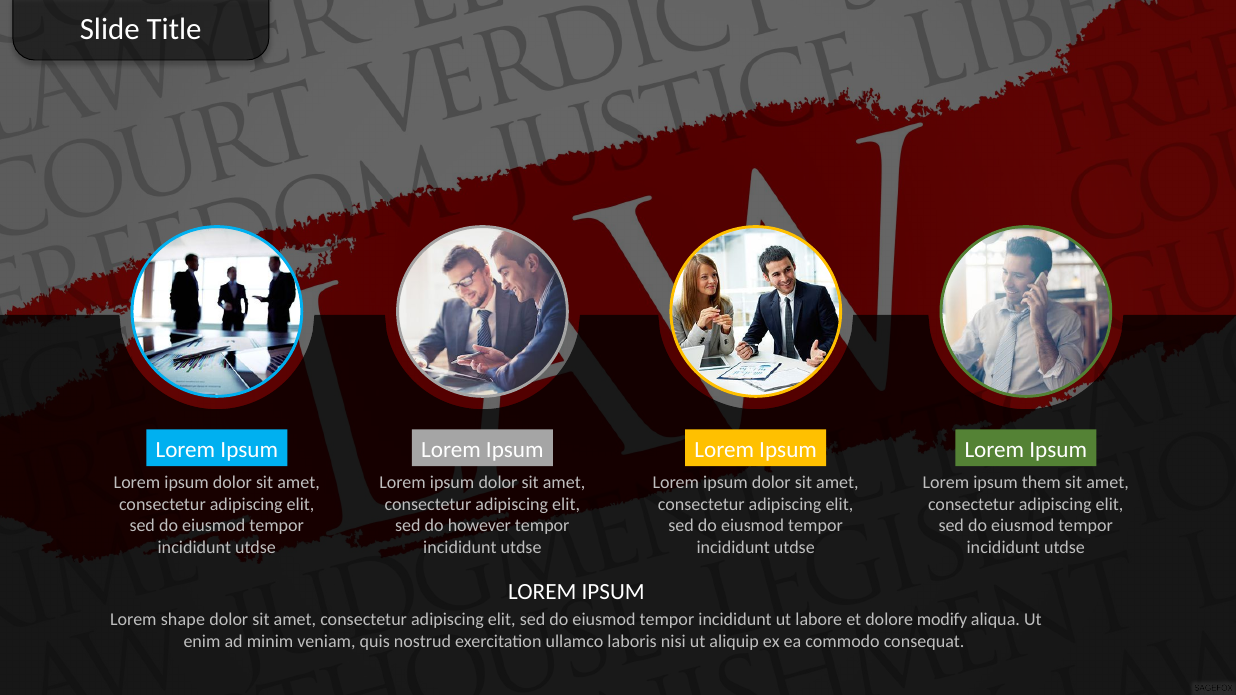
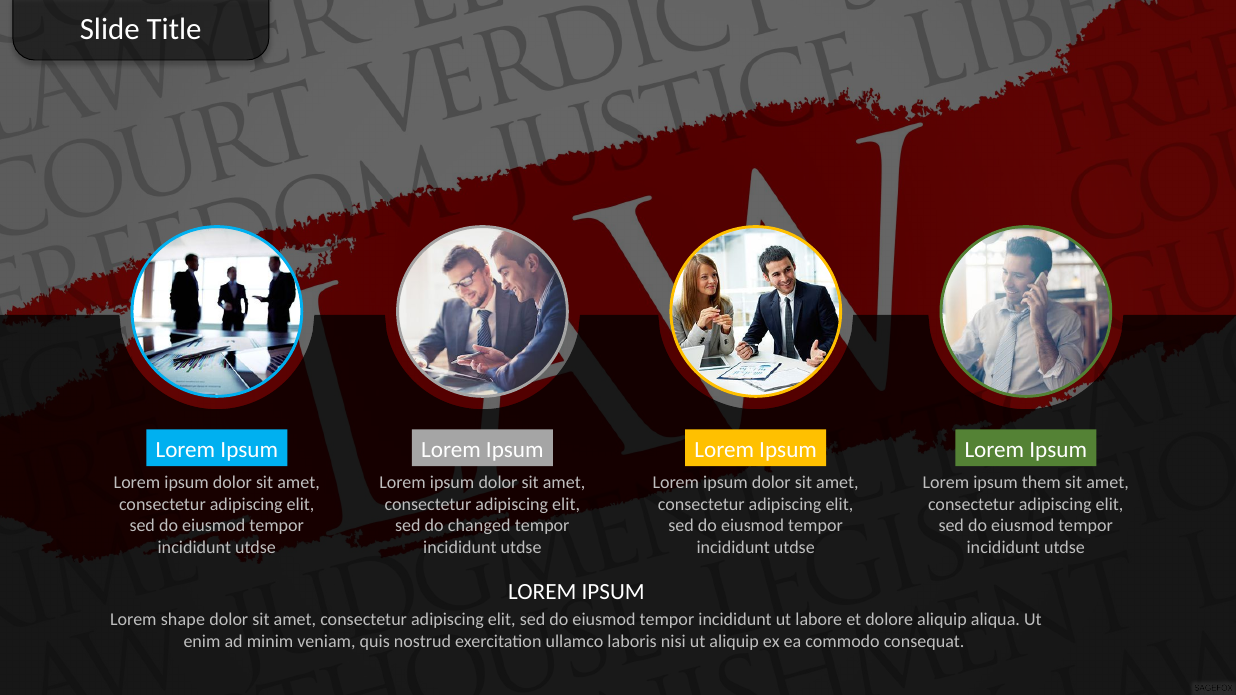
however: however -> changed
dolore modify: modify -> aliquip
